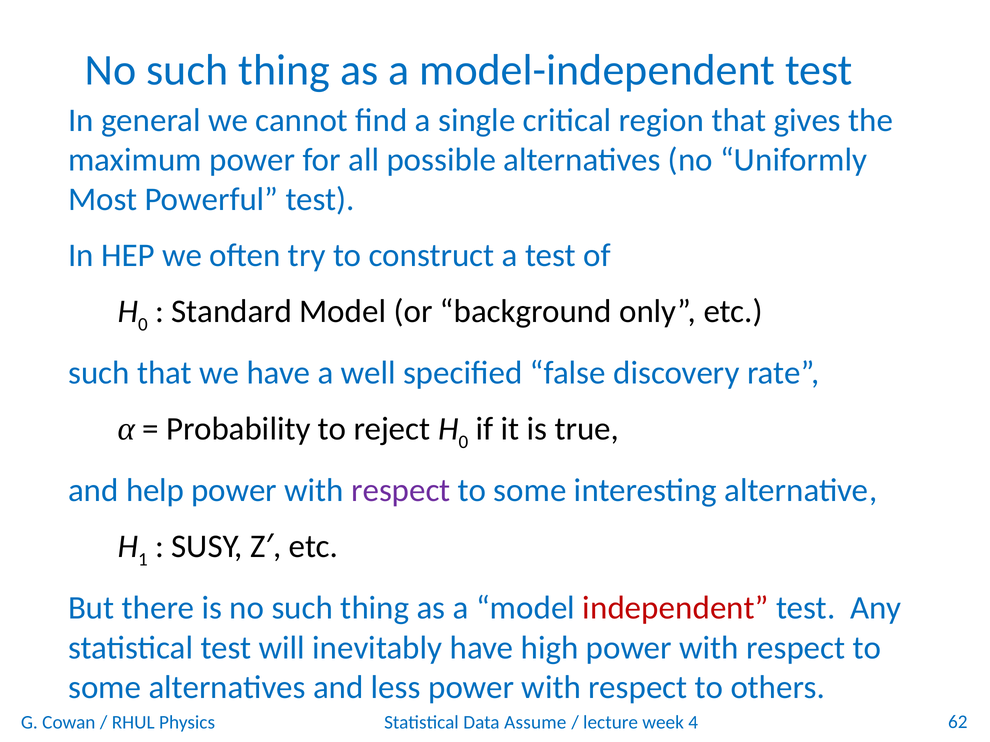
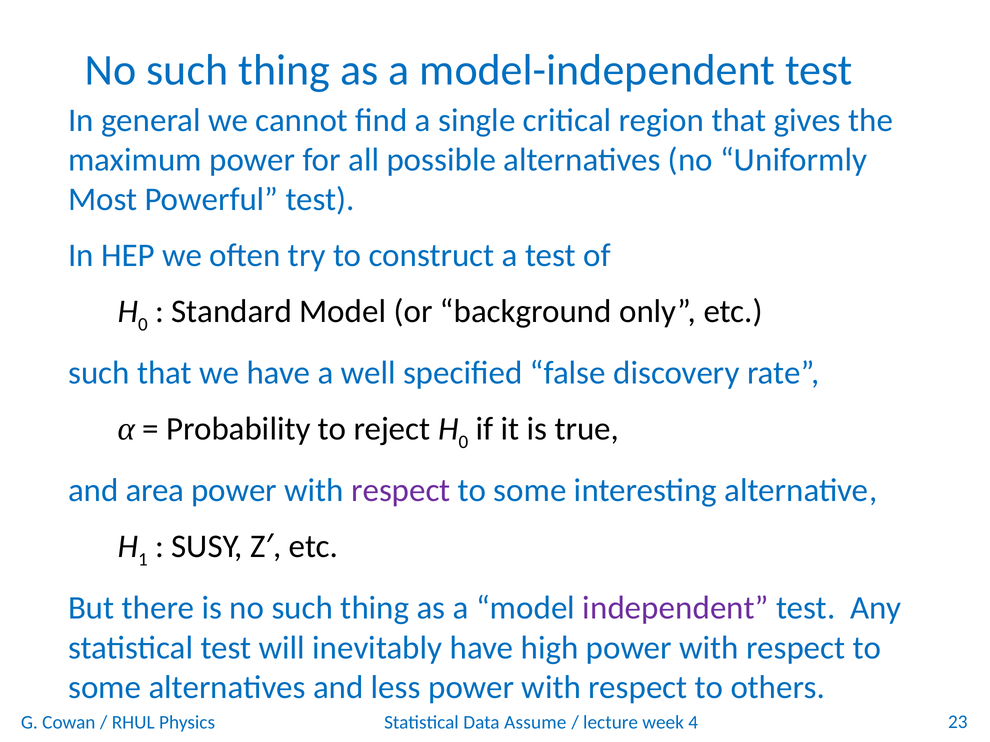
help: help -> area
independent colour: red -> purple
62: 62 -> 23
